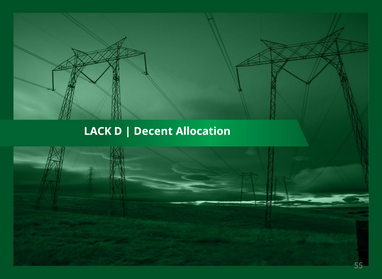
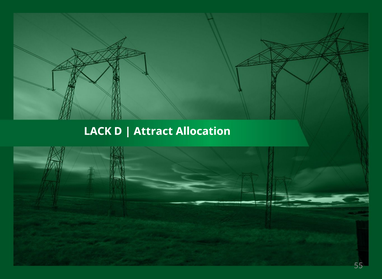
Decent: Decent -> Attract
